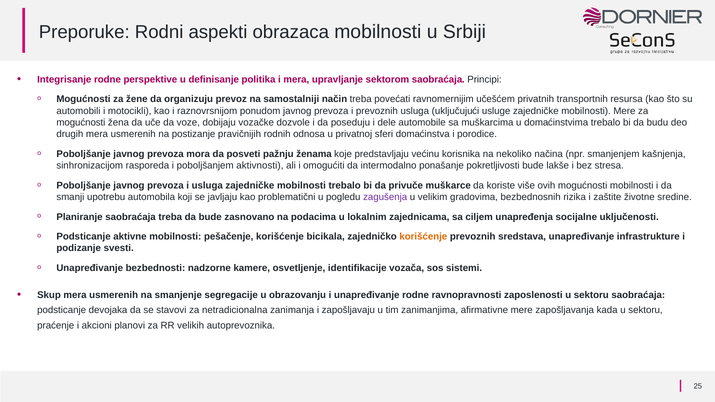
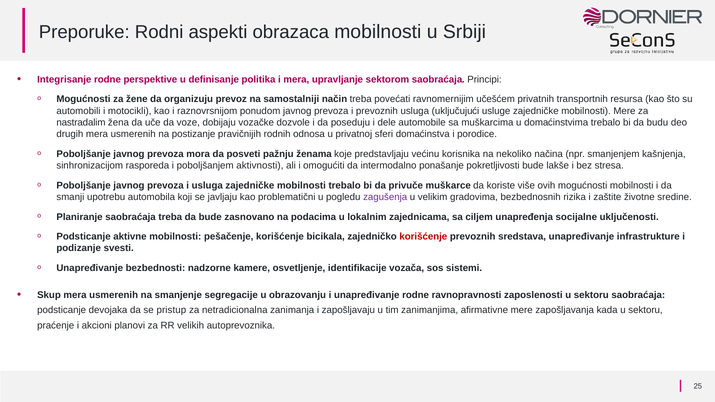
mogućnosti at (81, 123): mogućnosti -> nastradalim
korišćenje at (423, 237) colour: orange -> red
stavovi: stavovi -> pristup
